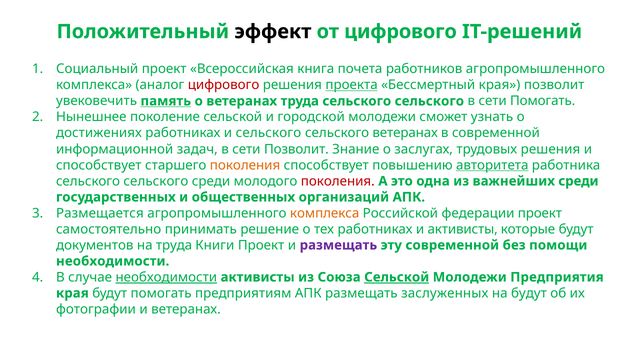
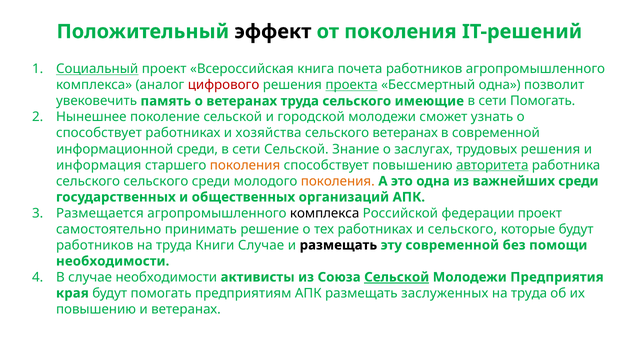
от цифрового: цифрового -> поколения
Социальный underline: none -> present
Бессмертный края: края -> одна
память underline: present -> none
труда сельского сельского: сельского -> имеющие
достижениях at (99, 133): достижениях -> способствует
и сельского: сельского -> хозяйства
информационной задач: задач -> среди
сети Позволит: Позволит -> Сельской
способствует at (99, 165): способствует -> информация
поколения at (338, 181) colour: red -> orange
комплекса at (325, 213) colour: orange -> black
и активисты: активисты -> сельского
документов at (95, 246): документов -> работников
Книги Проект: Проект -> Случае
размещать at (338, 246) colour: purple -> black
необходимости at (166, 278) underline: present -> none
будут at (529, 294): будут -> труда
фотографии at (96, 310): фотографии -> повышению
